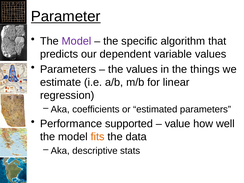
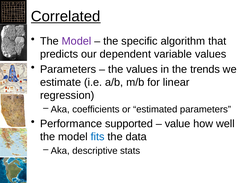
Parameter: Parameter -> Correlated
things: things -> trends
fits colour: orange -> blue
